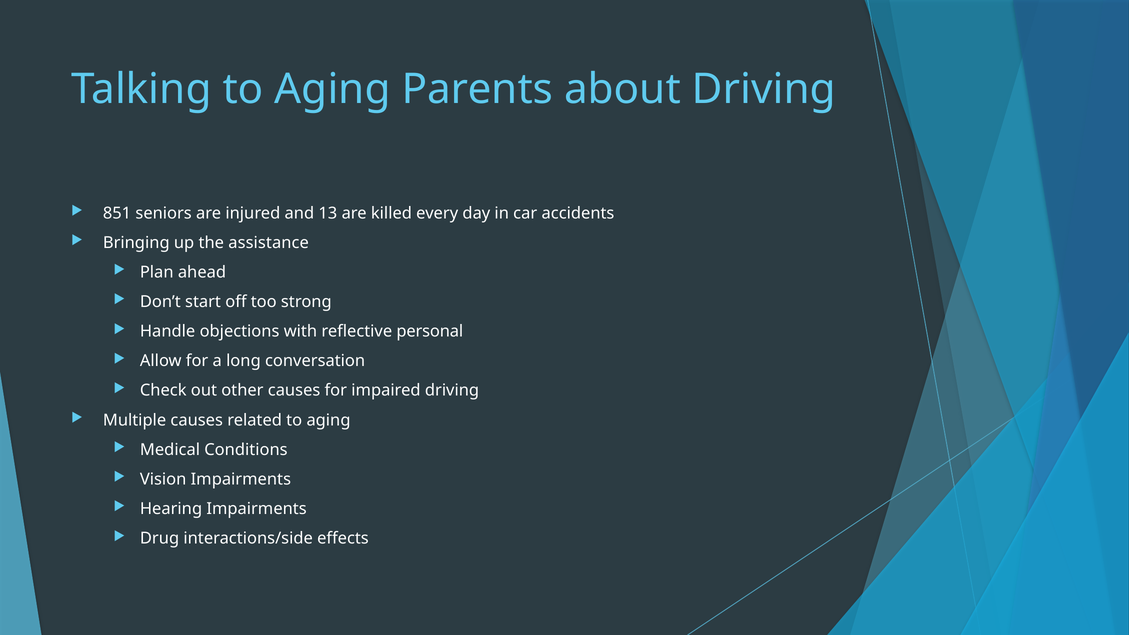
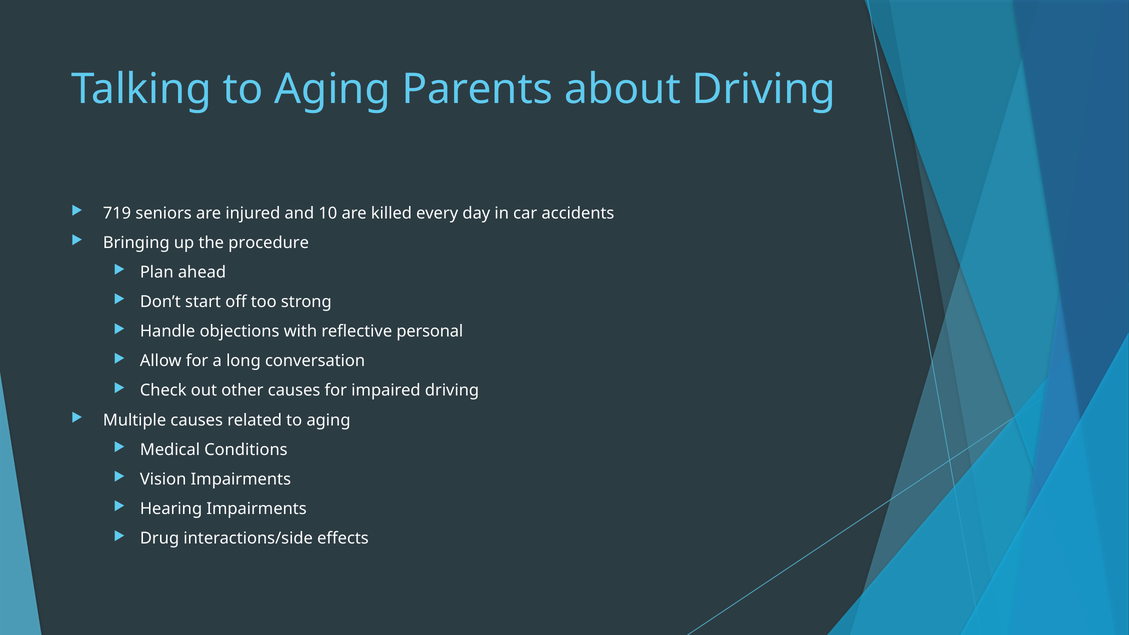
851: 851 -> 719
13: 13 -> 10
assistance: assistance -> procedure
